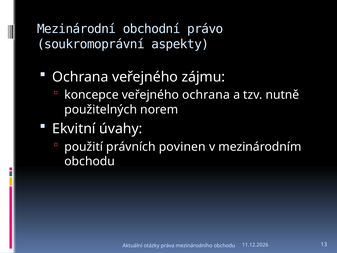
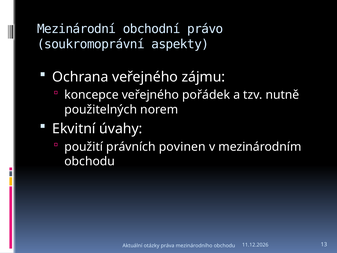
veřejného ochrana: ochrana -> pořádek
